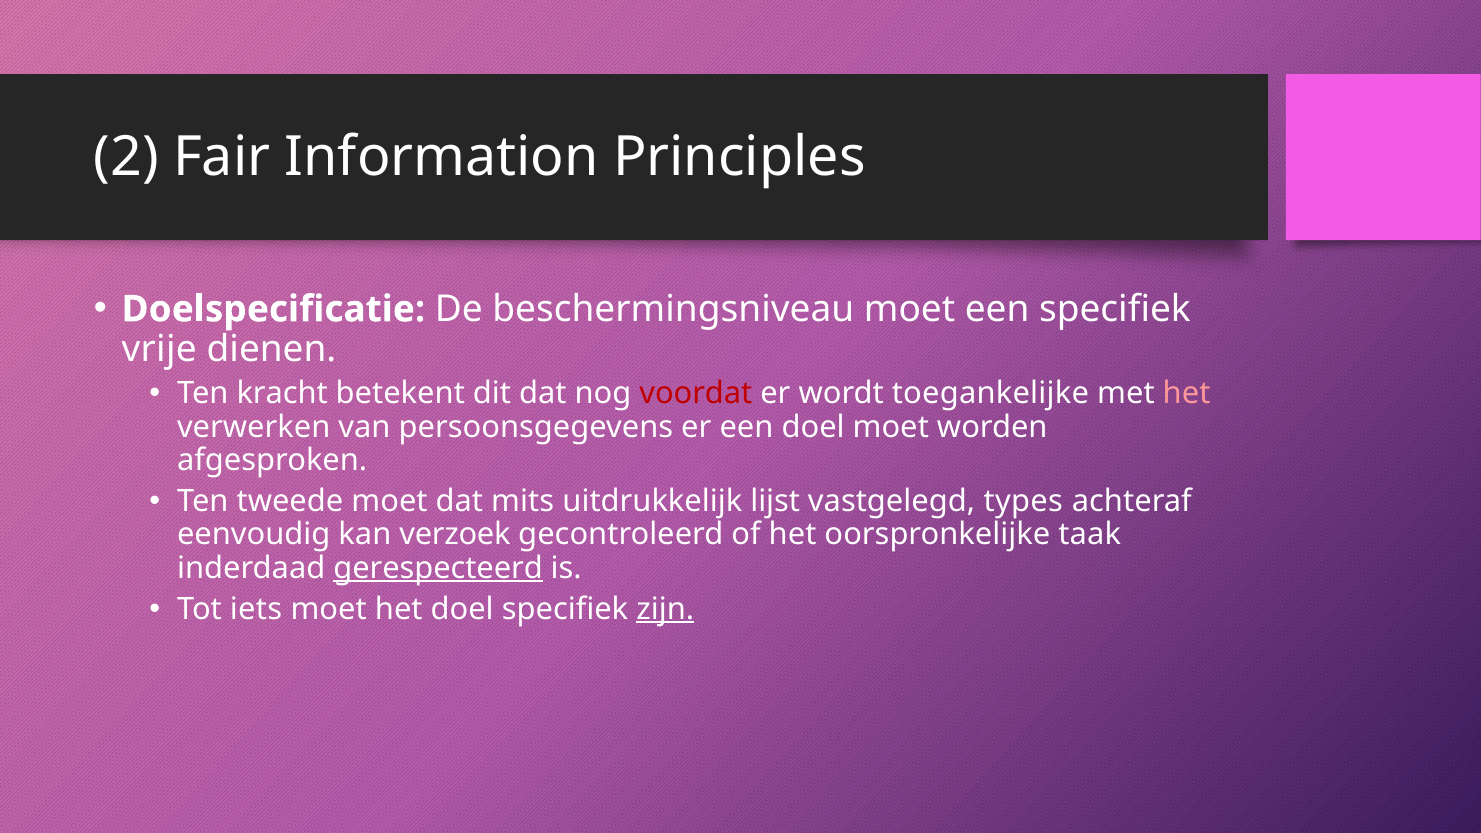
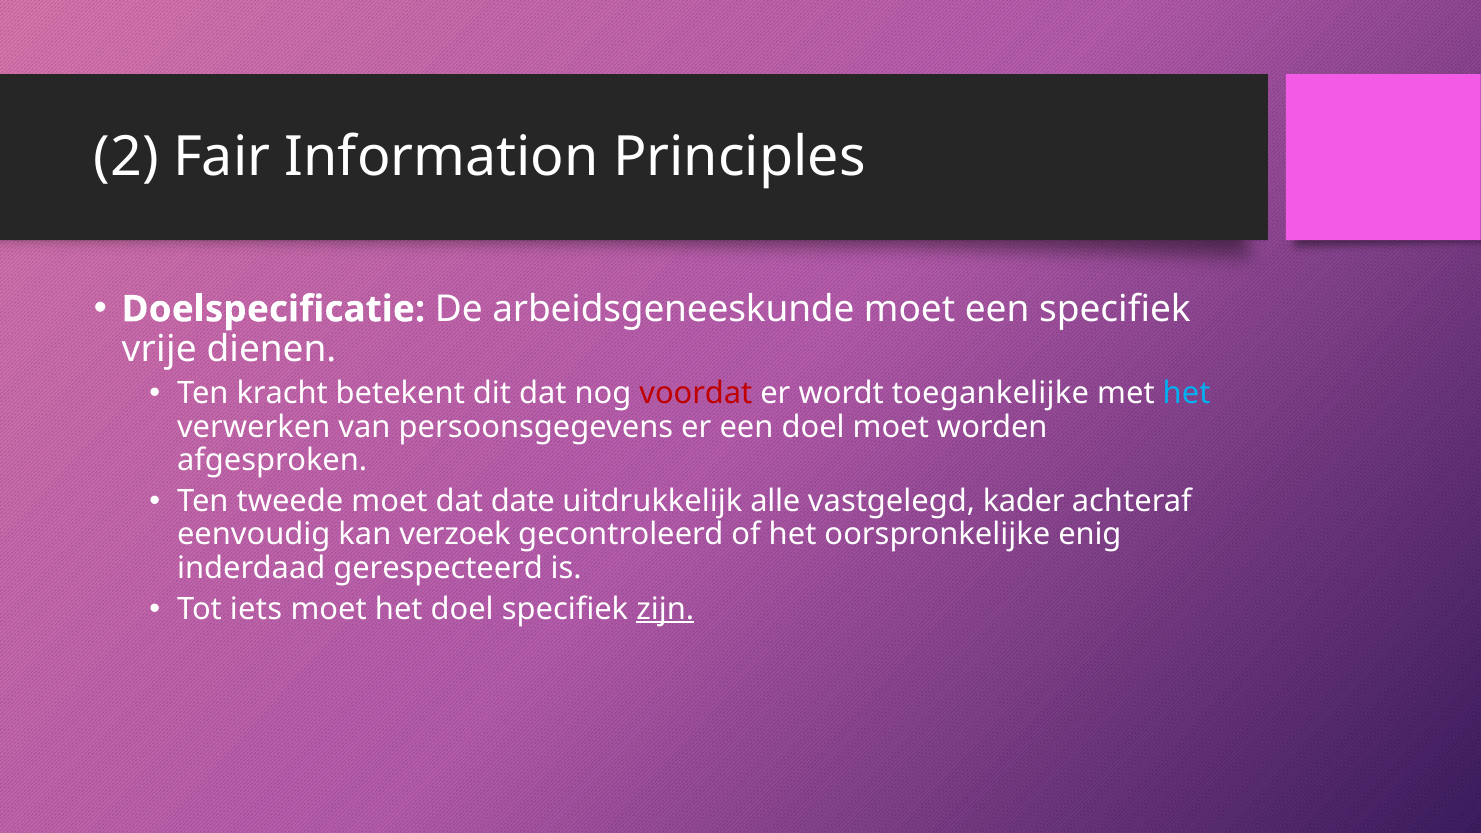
beschermingsniveau: beschermingsniveau -> arbeidsgeneeskunde
het at (1187, 394) colour: pink -> light blue
mits: mits -> date
lijst: lijst -> alle
types: types -> kader
taak: taak -> enig
gerespecteerd underline: present -> none
